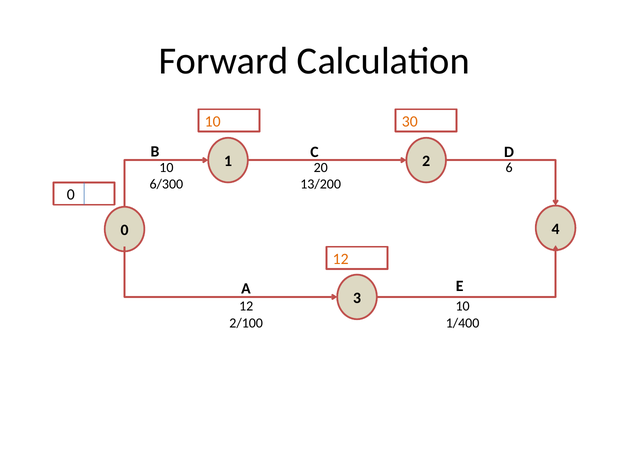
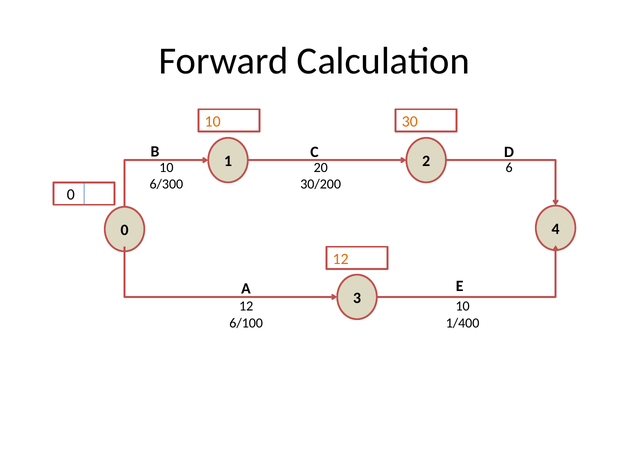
13/200: 13/200 -> 30/200
2/100: 2/100 -> 6/100
